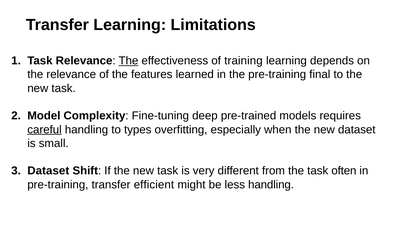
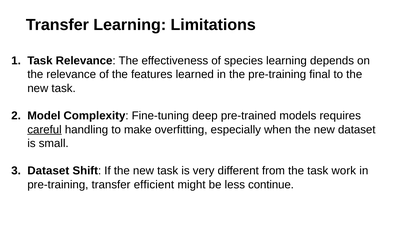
The at (128, 61) underline: present -> none
training: training -> species
types: types -> make
often: often -> work
less handling: handling -> continue
